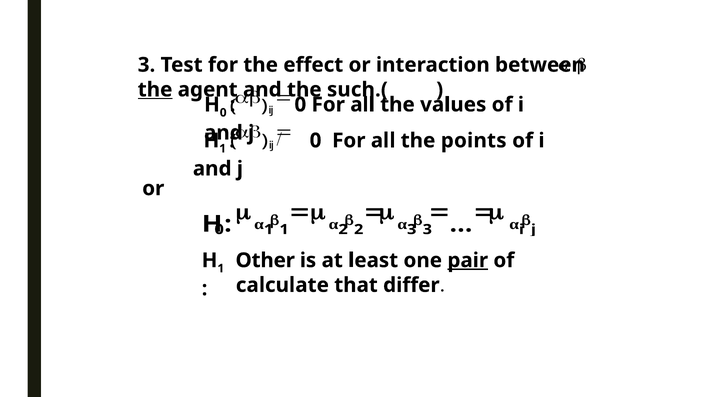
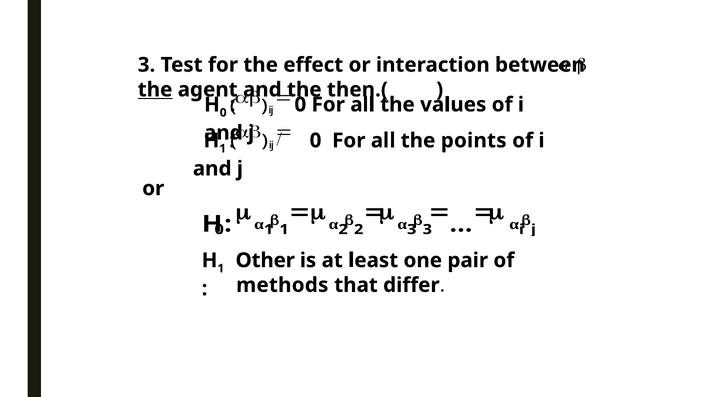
such.(: such.( -> then.(
pair underline: present -> none
calculate: calculate -> methods
